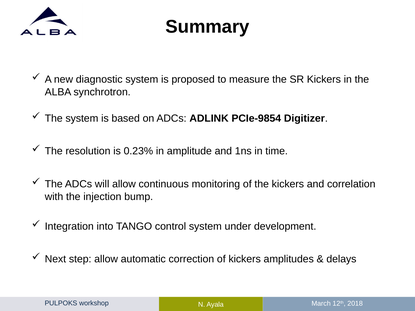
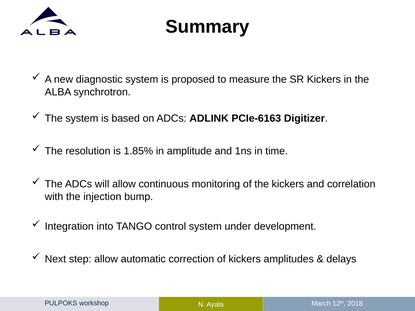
PCIe-9854: PCIe-9854 -> PCIe-6163
0.23%: 0.23% -> 1.85%
